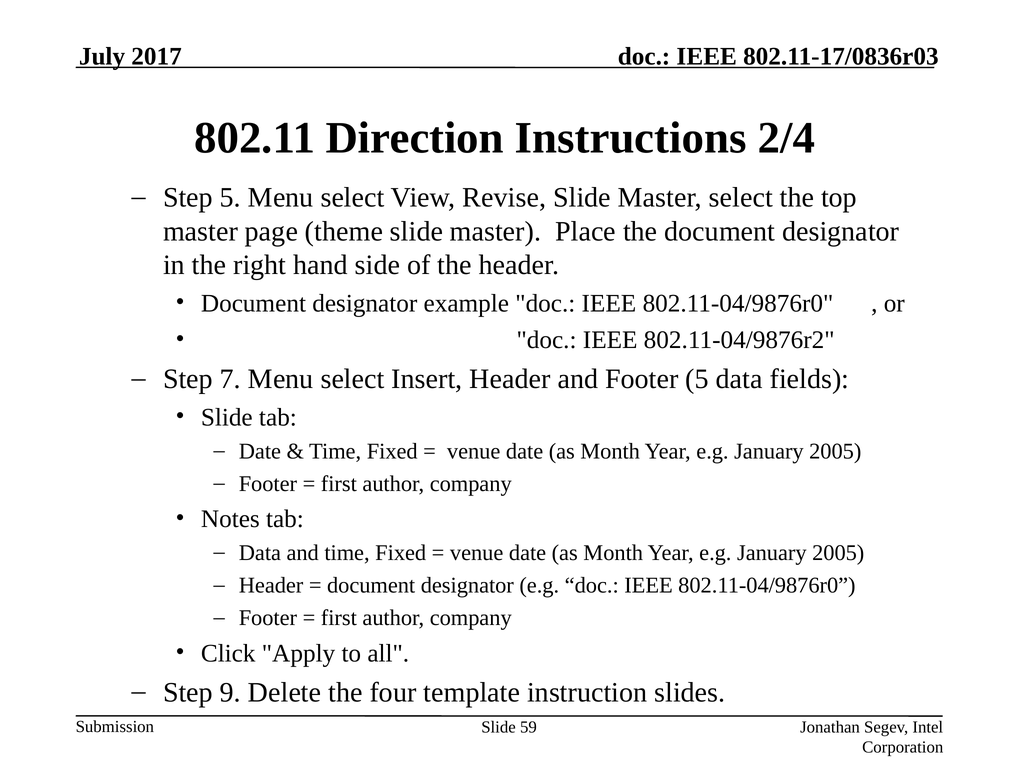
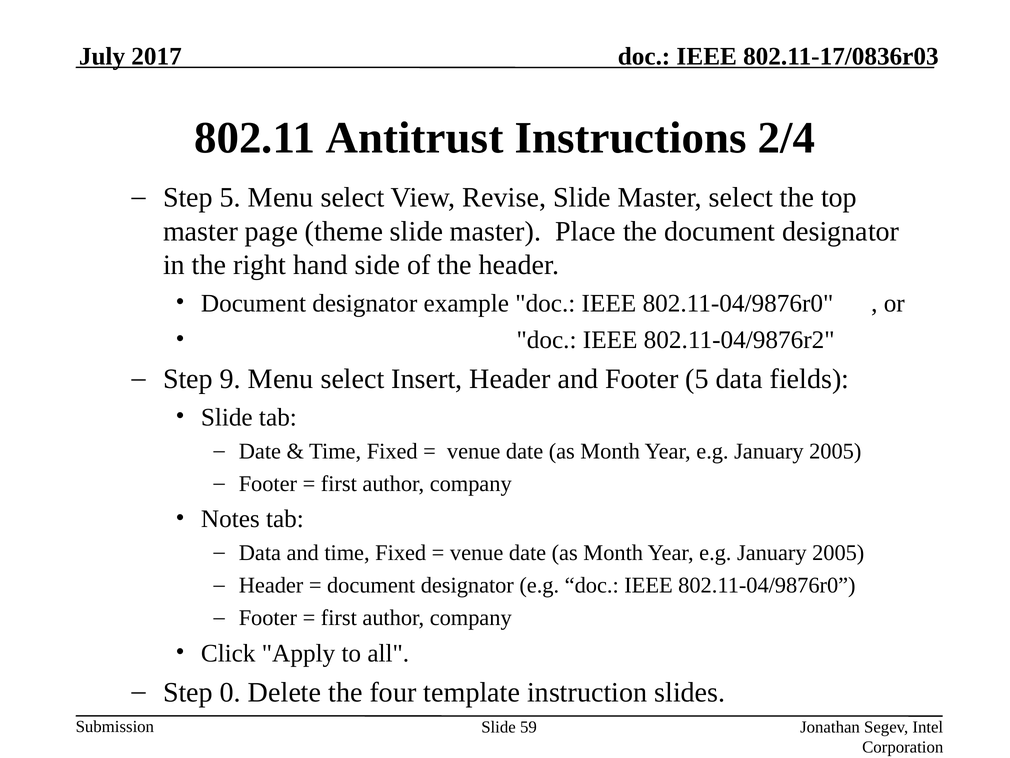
Direction: Direction -> Antitrust
7: 7 -> 9
9: 9 -> 0
